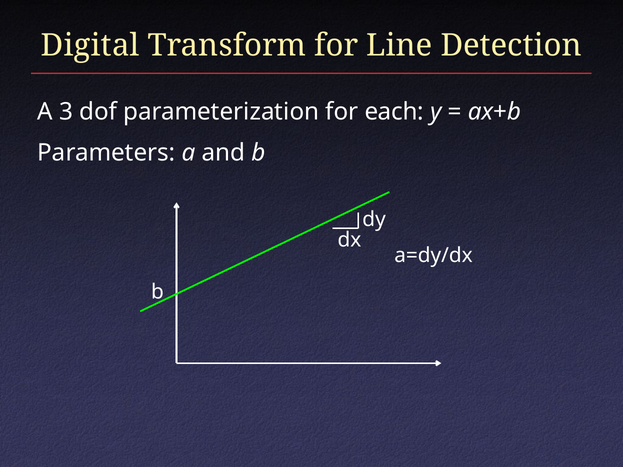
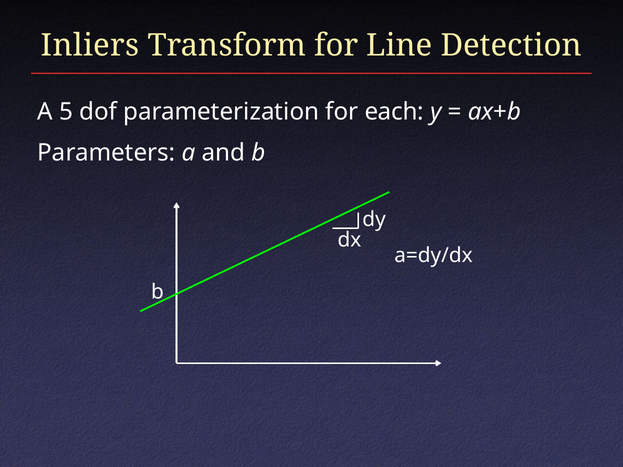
Digital: Digital -> Inliers
3: 3 -> 5
